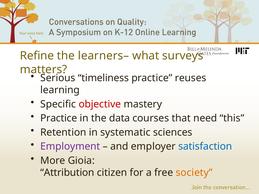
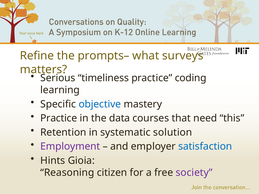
learners–: learners– -> prompts–
reuses: reuses -> coding
objective colour: red -> blue
sciences: sciences -> solution
More: More -> Hints
Attribution: Attribution -> Reasoning
society colour: orange -> purple
